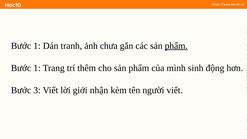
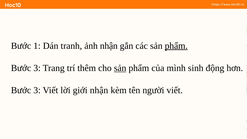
ảnh chưa: chưa -> nhận
1 at (37, 68): 1 -> 3
sản at (120, 68) underline: none -> present
